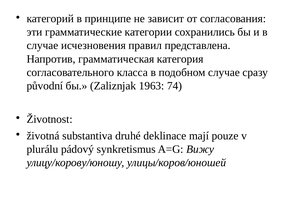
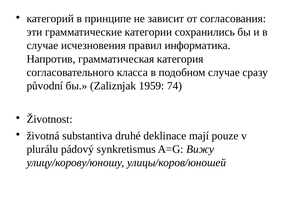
представлена: представлена -> информатика
1963: 1963 -> 1959
